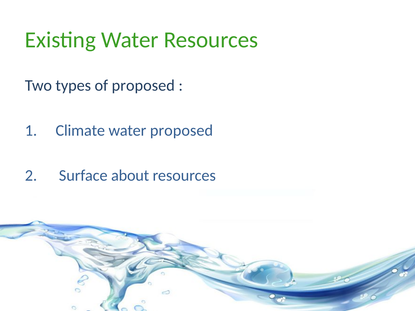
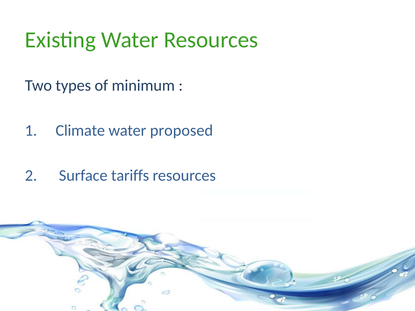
of proposed: proposed -> minimum
about: about -> tariffs
